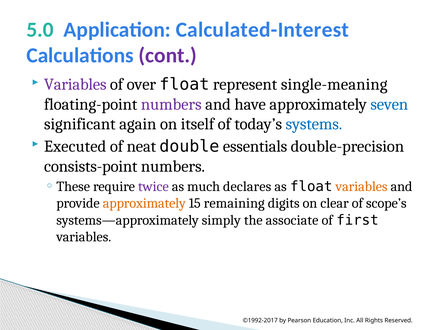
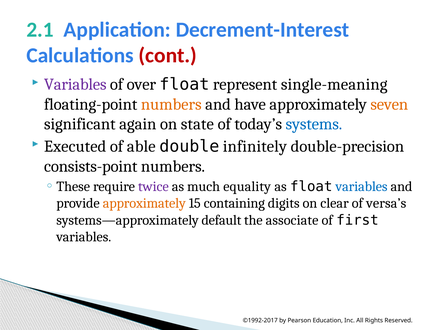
5.0: 5.0 -> 2.1
Calculated-Interest: Calculated-Interest -> Decrement-Interest
cont colour: purple -> red
numbers at (171, 105) colour: purple -> orange
seven colour: blue -> orange
itself: itself -> state
neat: neat -> able
essentials: essentials -> infinitely
declares: declares -> equality
variables at (362, 187) colour: orange -> blue
remaining: remaining -> containing
scope’s: scope’s -> versa’s
simply: simply -> default
